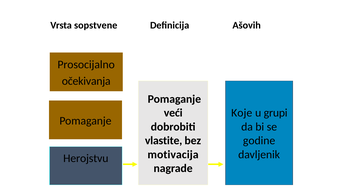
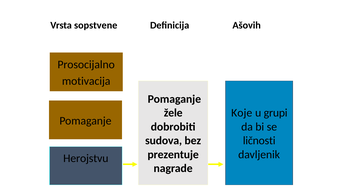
očekivanja: očekivanja -> motivacija
veći: veći -> žele
vlastite: vlastite -> sudova
godine: godine -> ličnosti
motivacija: motivacija -> prezentuje
